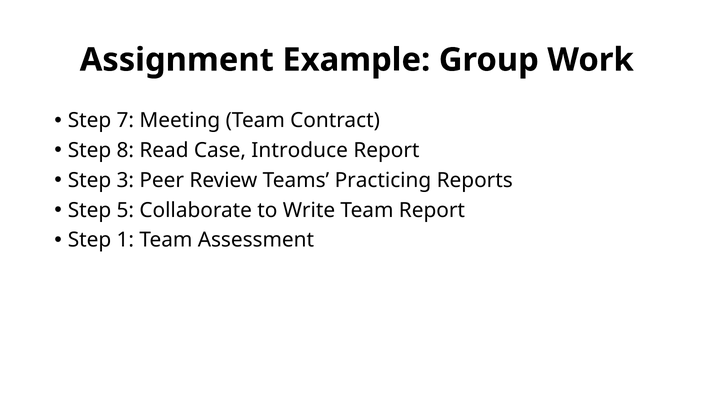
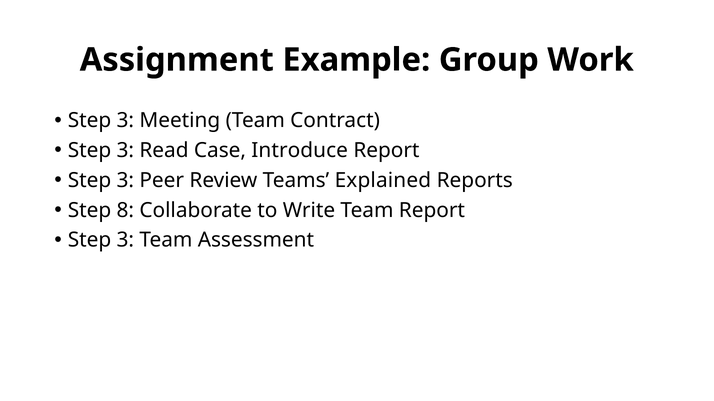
7 at (125, 121): 7 -> 3
8 at (125, 151): 8 -> 3
Practicing: Practicing -> Explained
5: 5 -> 8
1 at (125, 240): 1 -> 3
